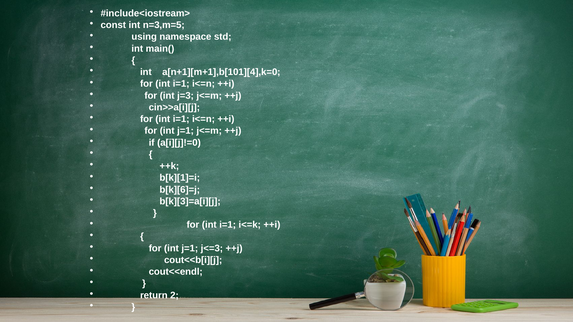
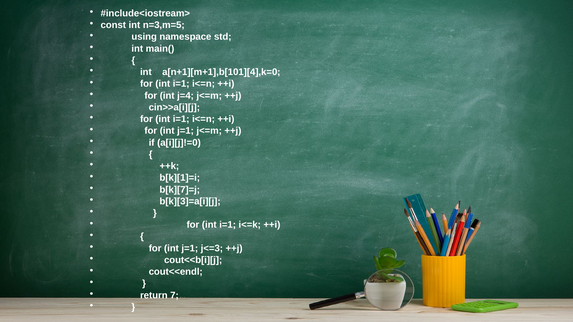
j=3: j=3 -> j=4
b[k][6]=j: b[k][6]=j -> b[k][7]=j
2: 2 -> 7
